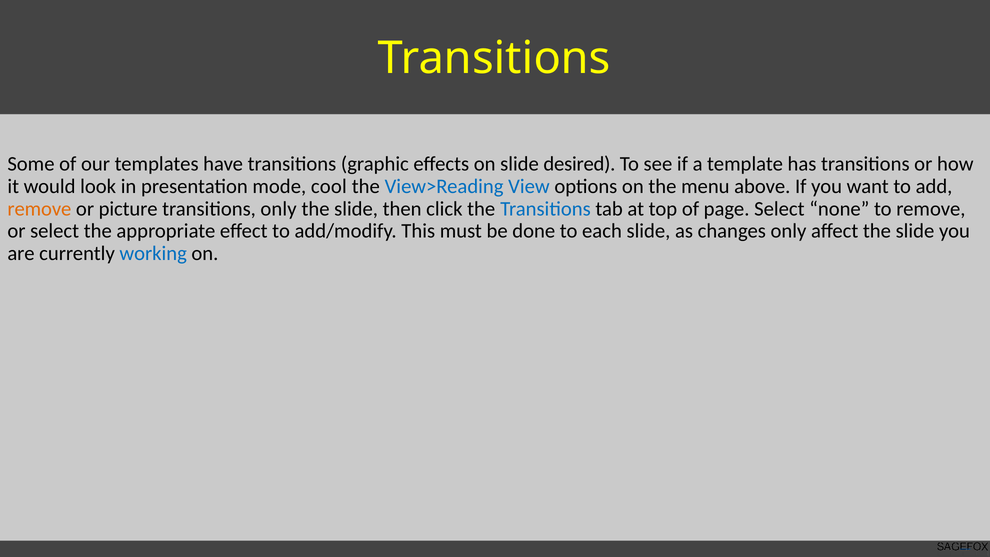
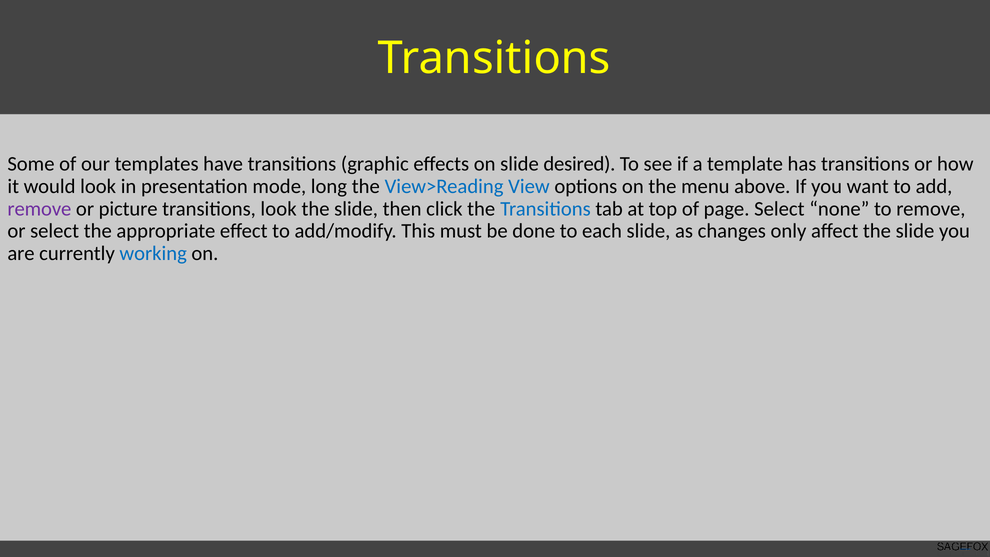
cool: cool -> long
remove at (39, 209) colour: orange -> purple
transitions only: only -> look
